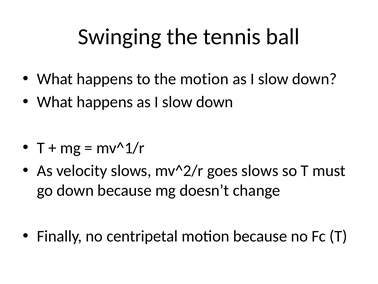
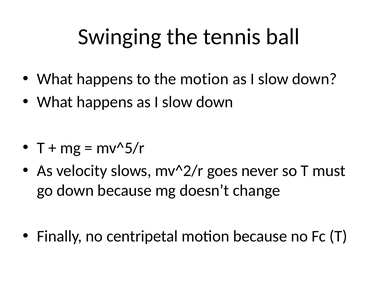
mv^1/r: mv^1/r -> mv^5/r
goes slows: slows -> never
